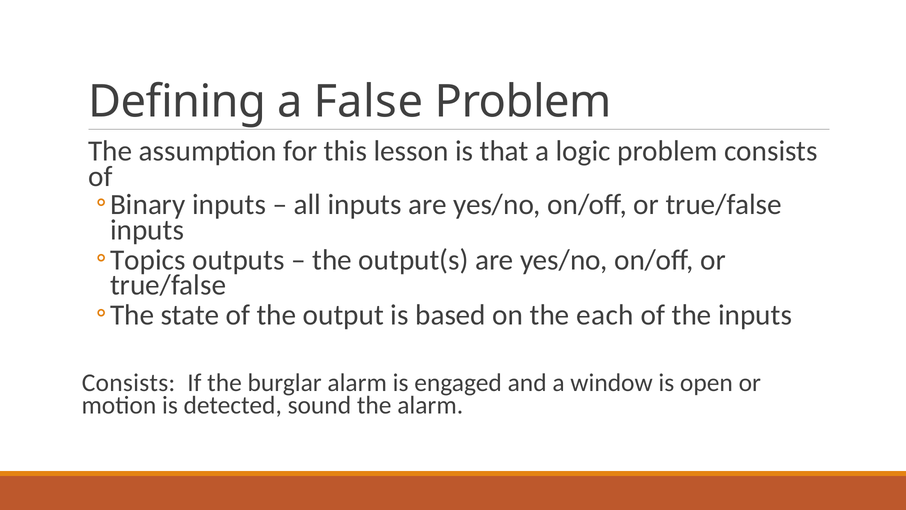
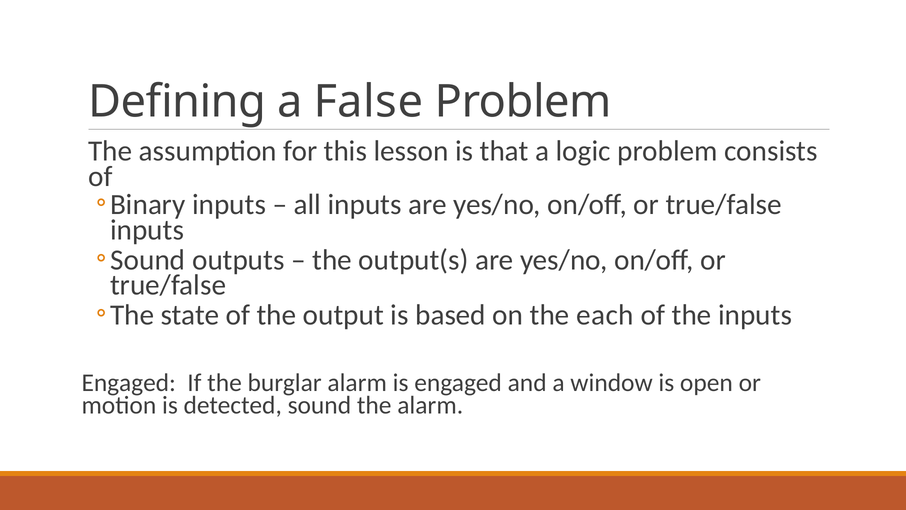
Topics at (148, 260): Topics -> Sound
Consists at (129, 383): Consists -> Engaged
